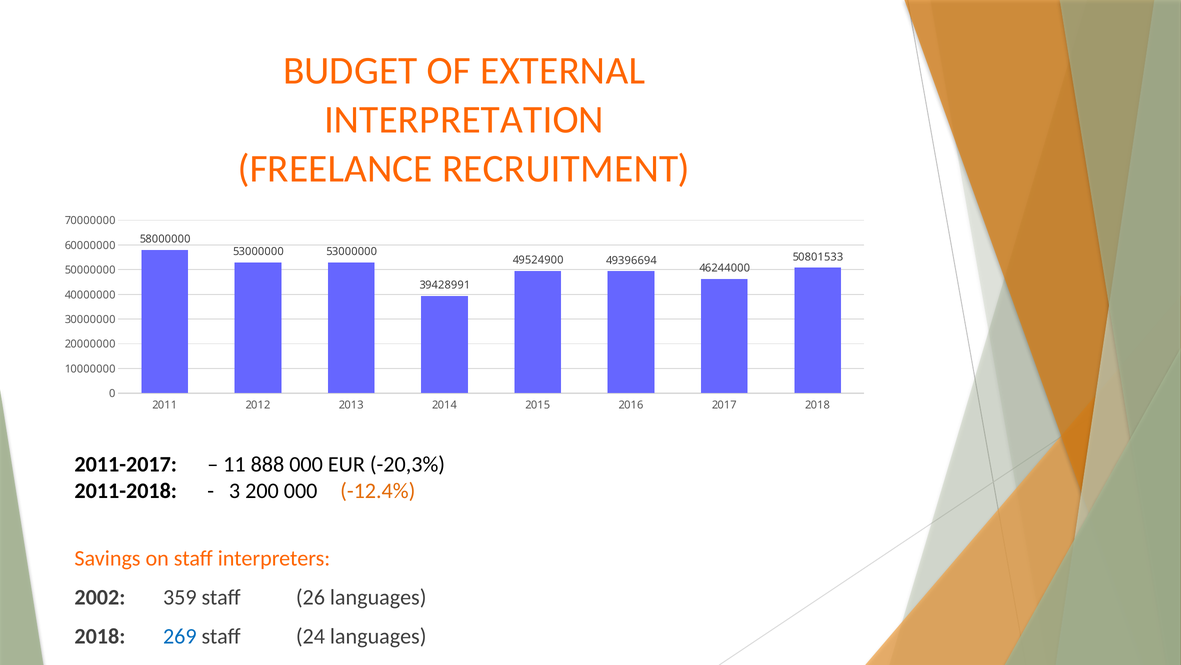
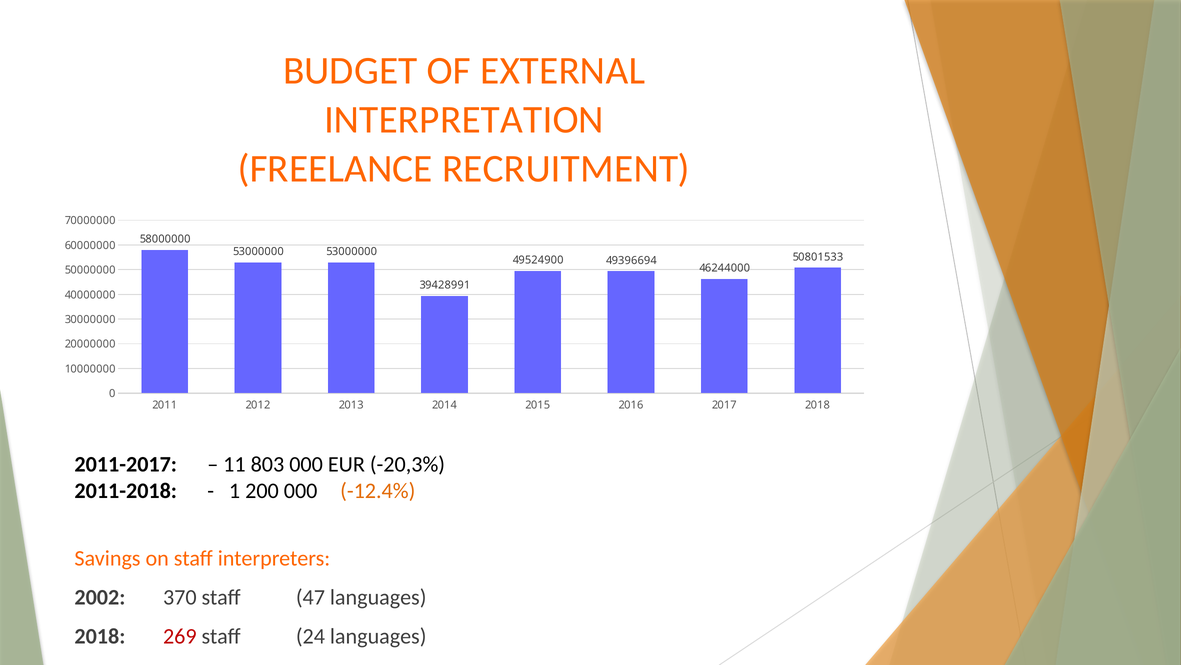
888: 888 -> 803
3: 3 -> 1
359: 359 -> 370
26: 26 -> 47
269 colour: blue -> red
